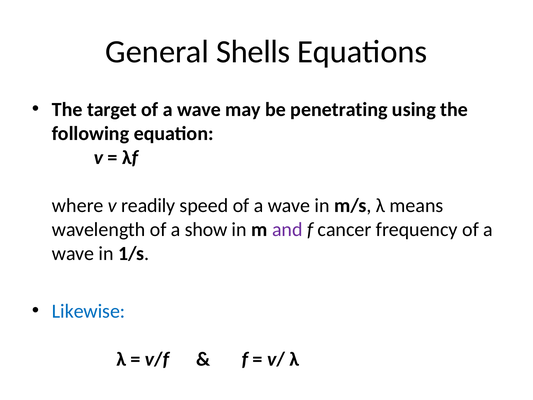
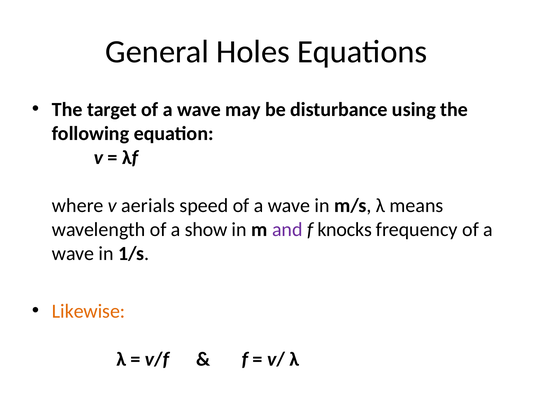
Shells: Shells -> Holes
penetrating: penetrating -> disturbance
readily: readily -> aerials
cancer: cancer -> knocks
Likewise colour: blue -> orange
